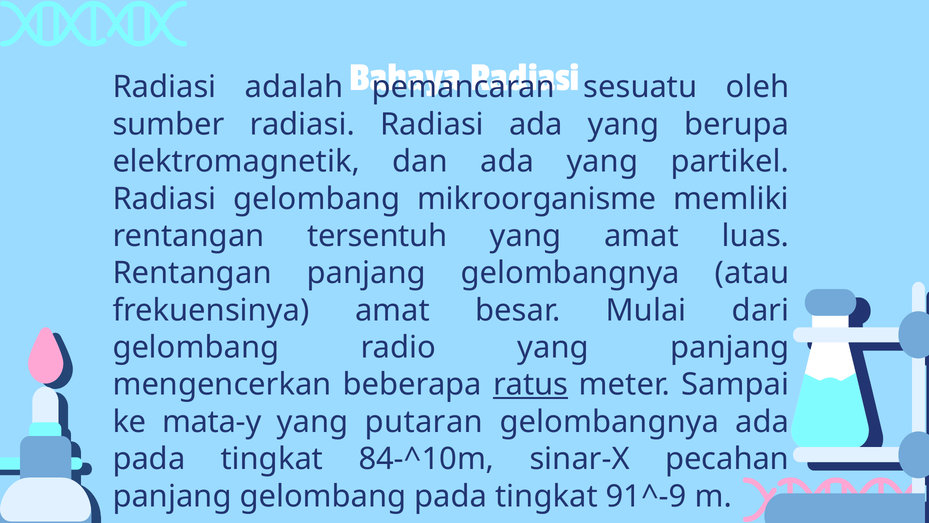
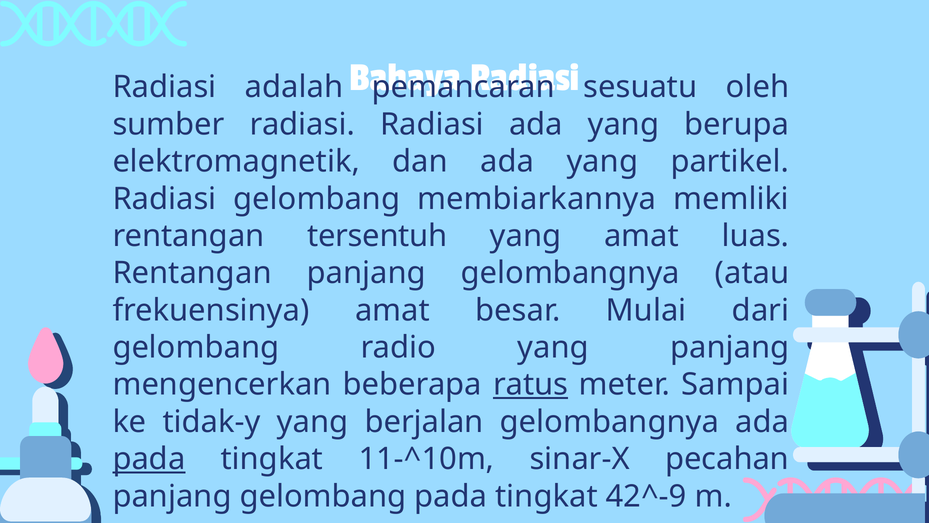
mikroorganisme: mikroorganisme -> membiarkannya
mata-y: mata-y -> tidak-y
putaran: putaran -> berjalan
pada at (149, 459) underline: none -> present
84-^10m: 84-^10m -> 11-^10m
91^-9: 91^-9 -> 42^-9
